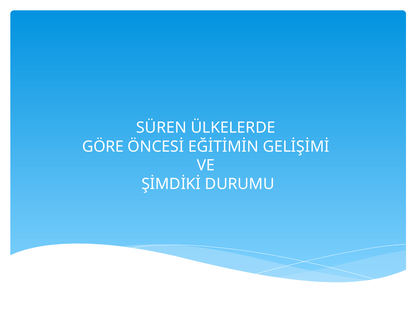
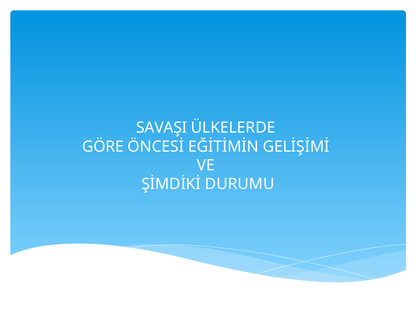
SÜREN: SÜREN -> SAVAŞI
